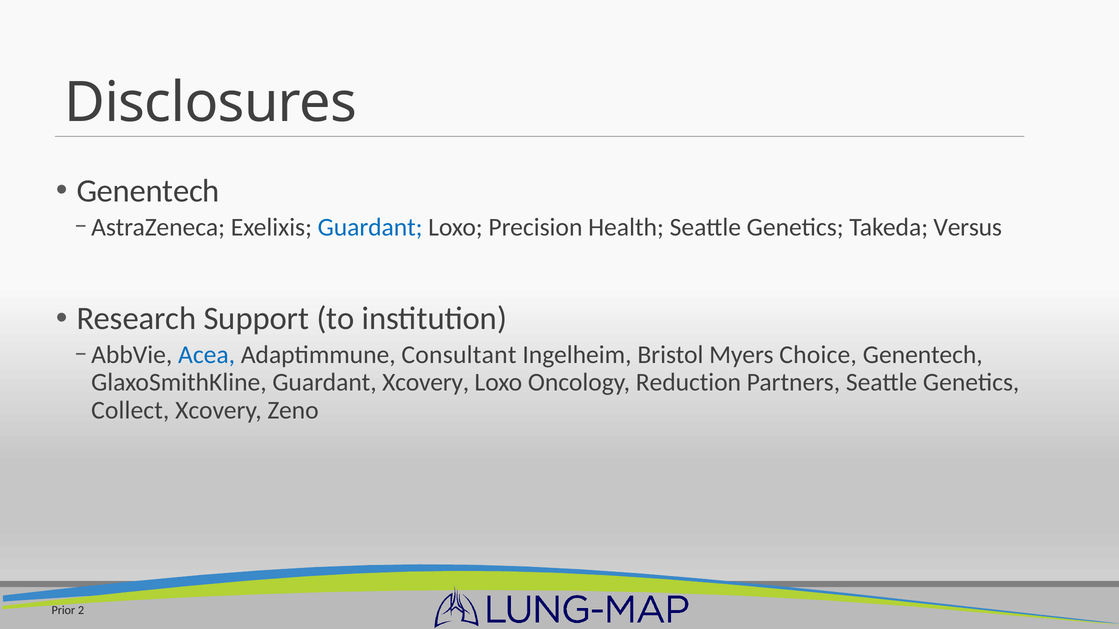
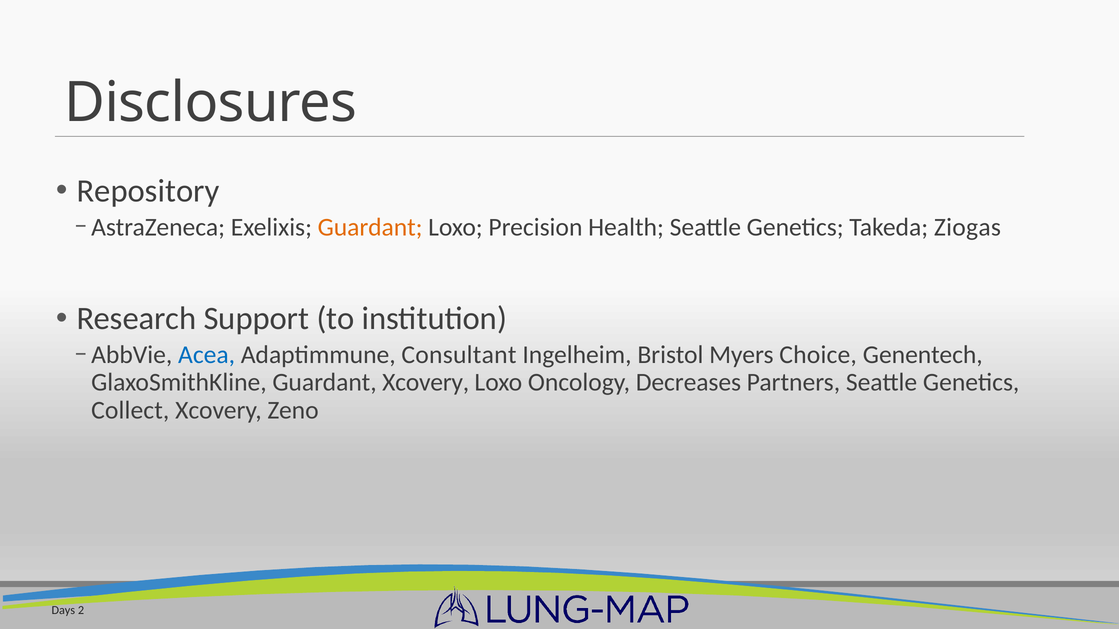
Genentech at (148, 191): Genentech -> Repository
Guardant at (370, 227) colour: blue -> orange
Versus: Versus -> Ziogas
Reduction: Reduction -> Decreases
Prior: Prior -> Days
